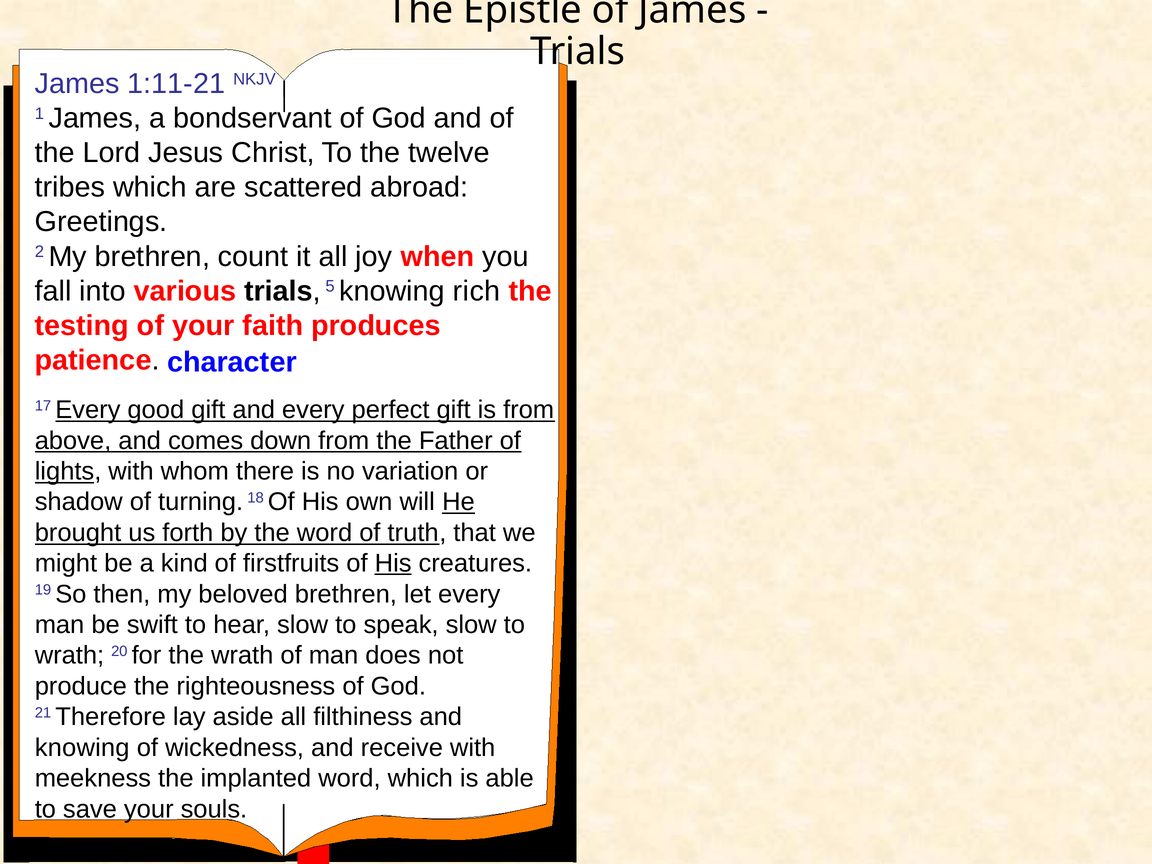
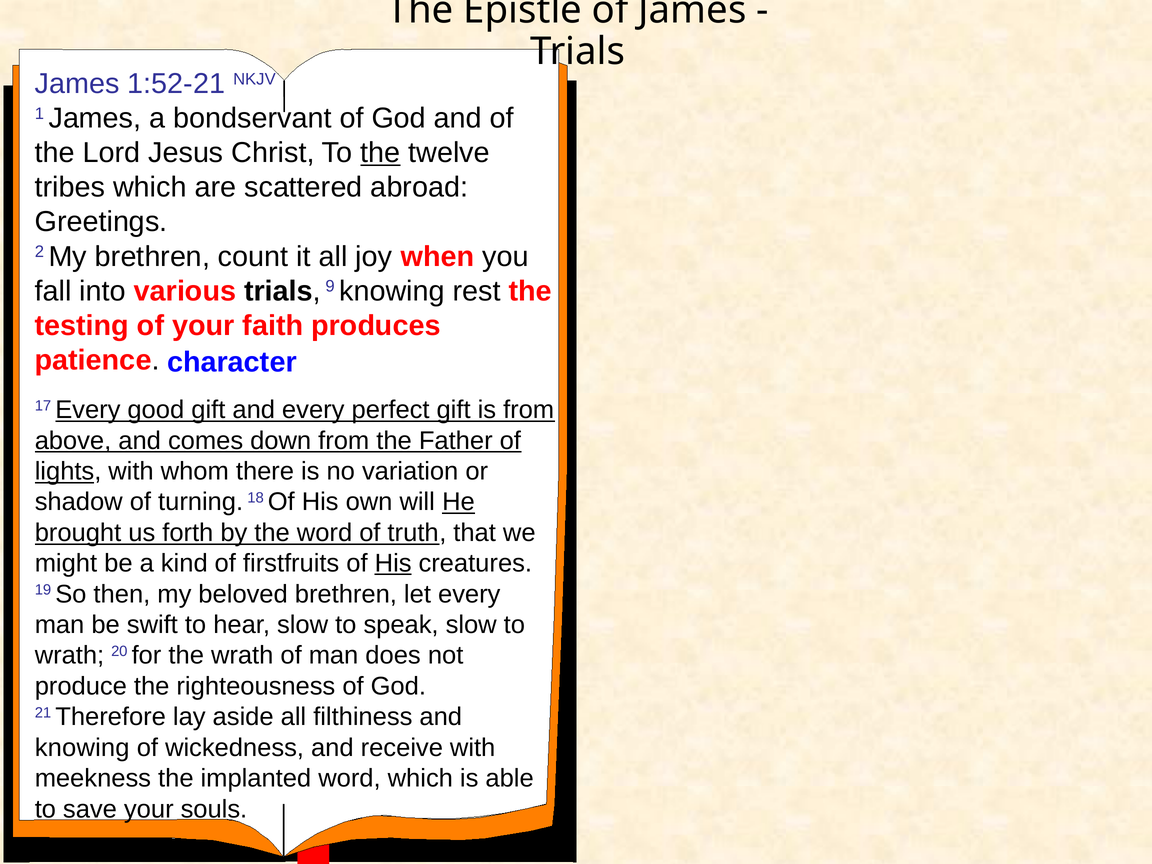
1:11-21: 1:11-21 -> 1:52-21
the at (380, 153) underline: none -> present
5: 5 -> 9
rich: rich -> rest
